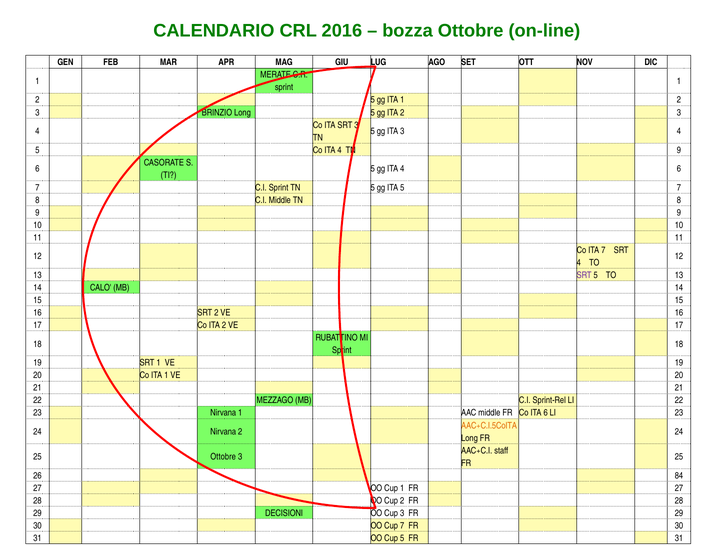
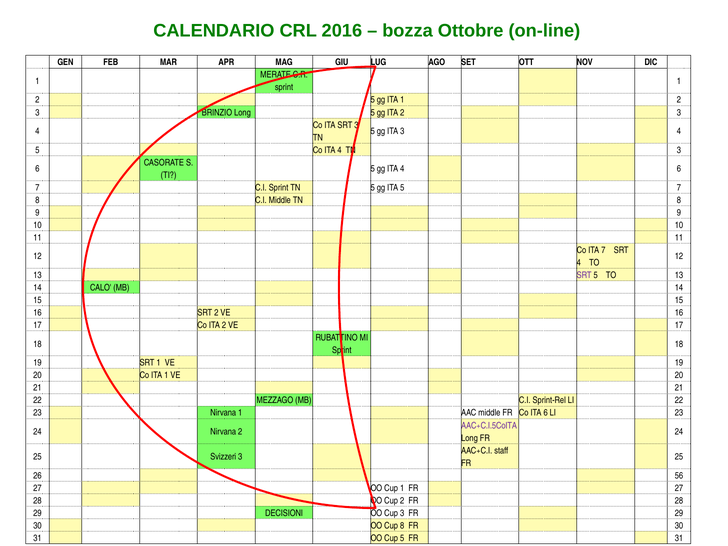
TN 9: 9 -> 3
AAC+C.I.5CoITA colour: orange -> purple
25 Ottobre: Ottobre -> Svizzeri
84: 84 -> 56
Cup 7: 7 -> 8
